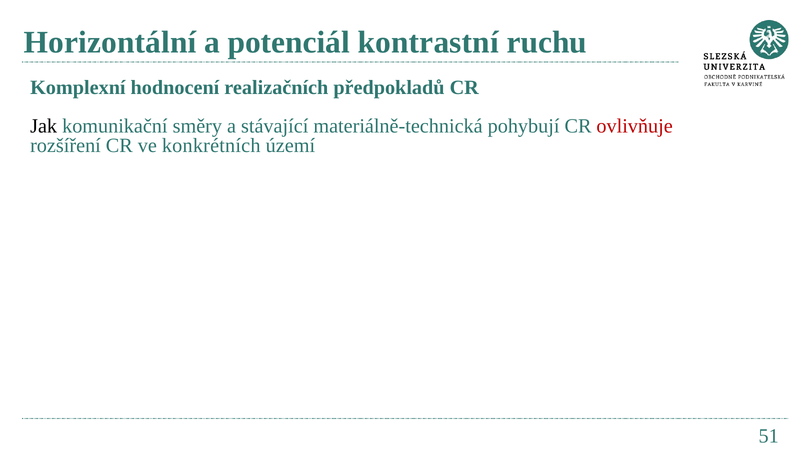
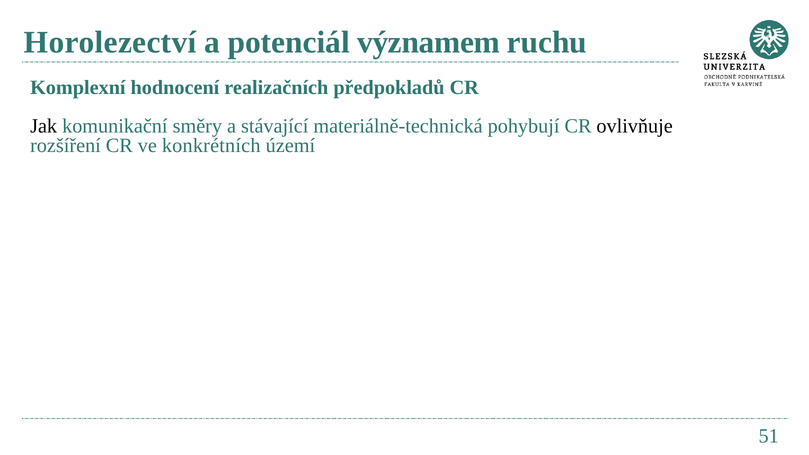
Horizontální: Horizontální -> Horolezectví
kontrastní: kontrastní -> významem
ovlivňuje colour: red -> black
